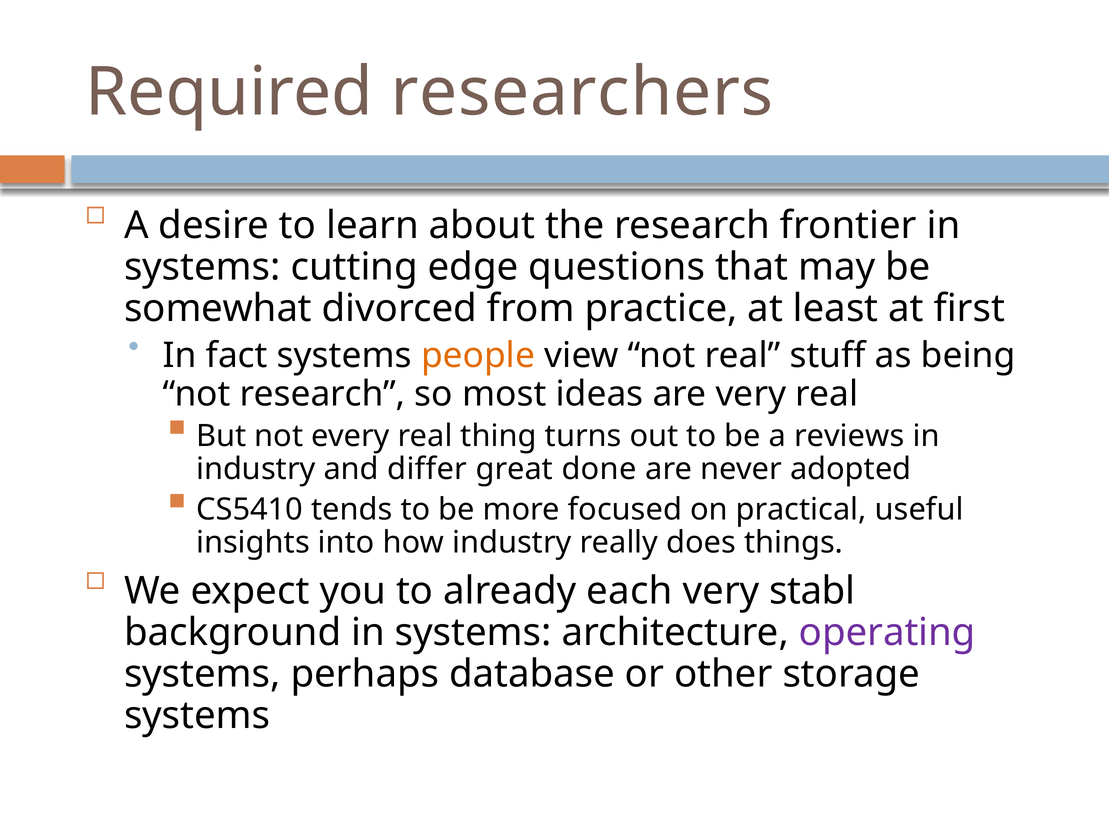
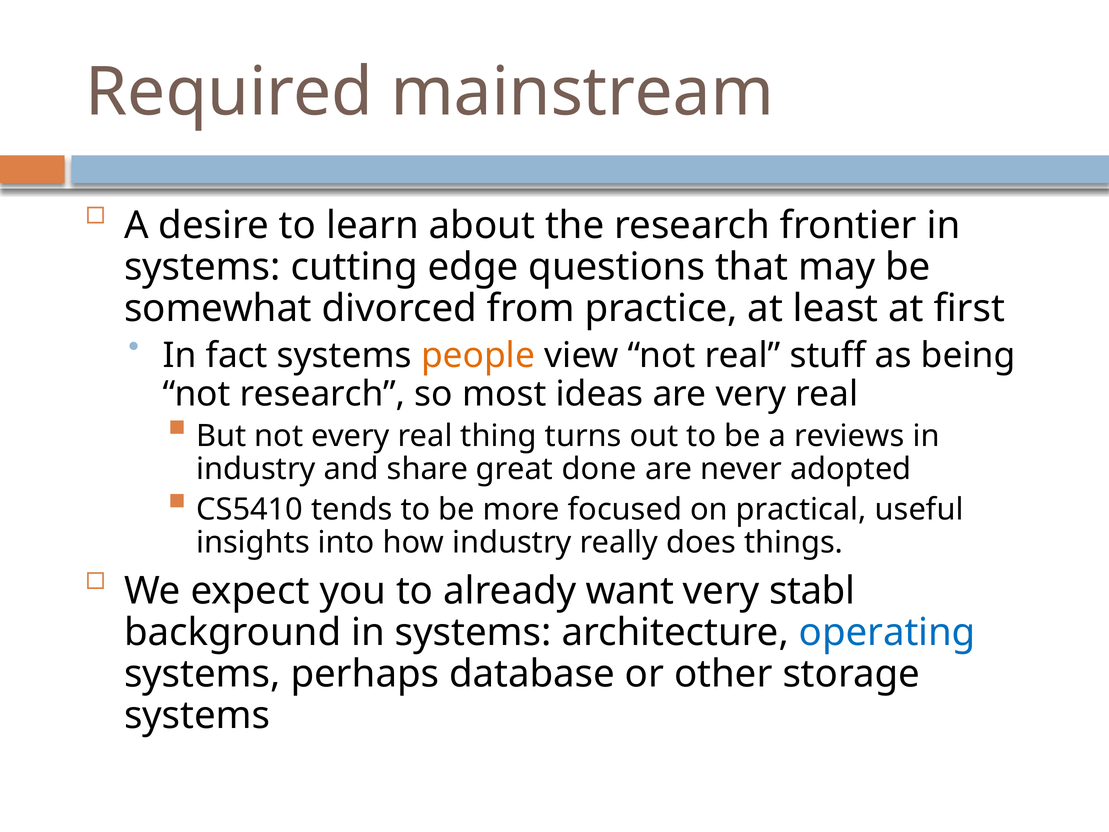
researchers: researchers -> mainstream
differ: differ -> share
each: each -> want
operating colour: purple -> blue
